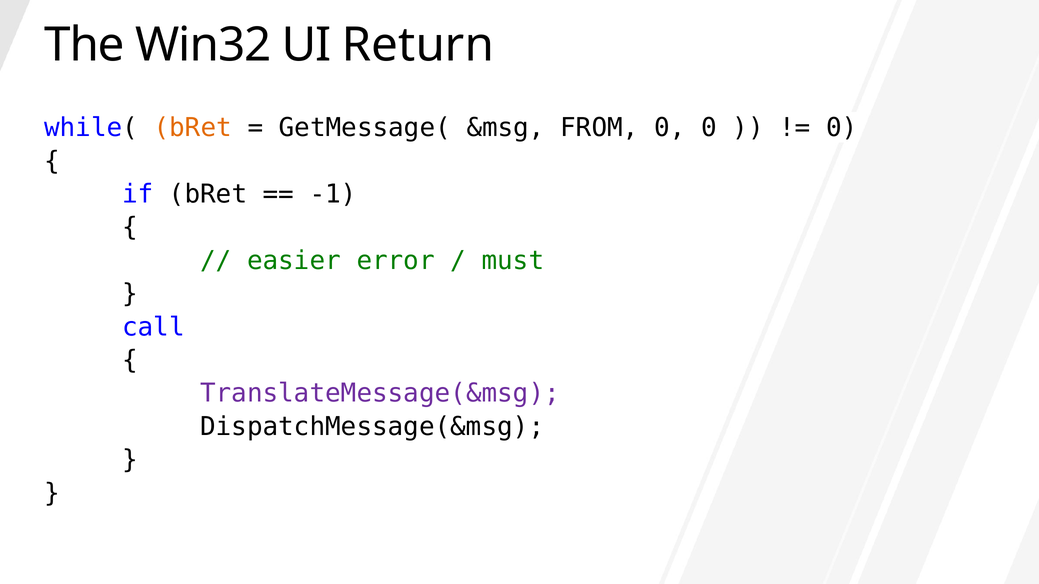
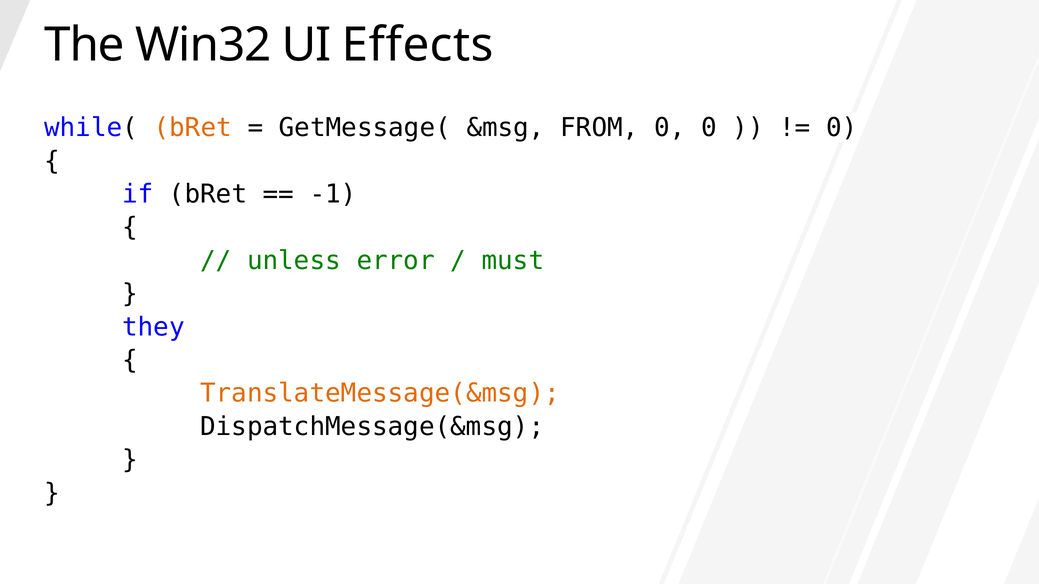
Return: Return -> Effects
easier: easier -> unless
call: call -> they
TranslateMessage(&msg colour: purple -> orange
